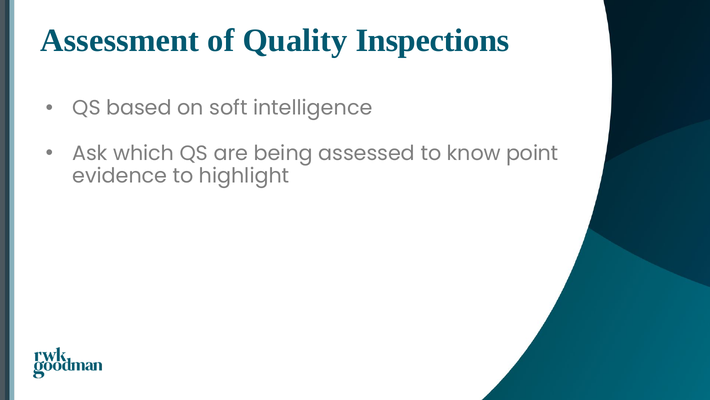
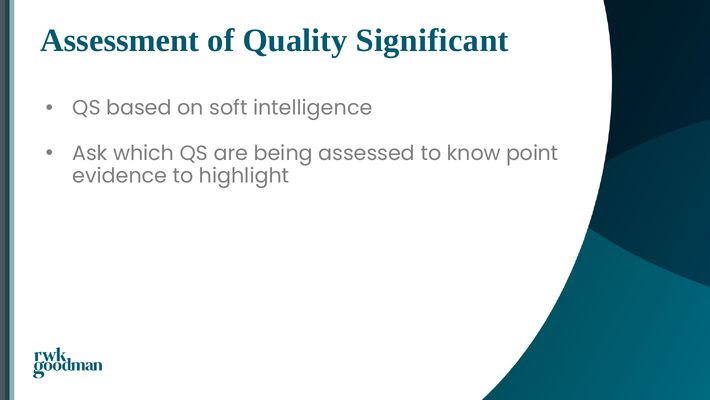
Inspections: Inspections -> Significant
